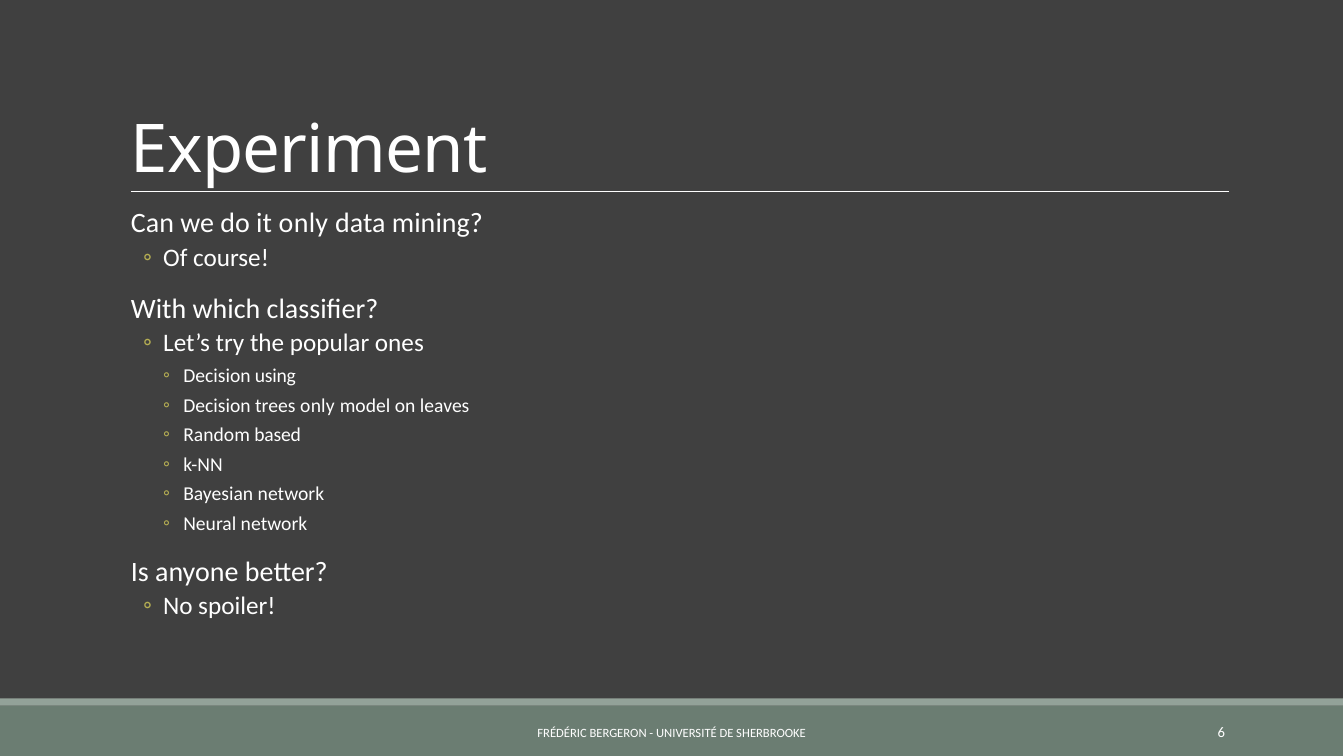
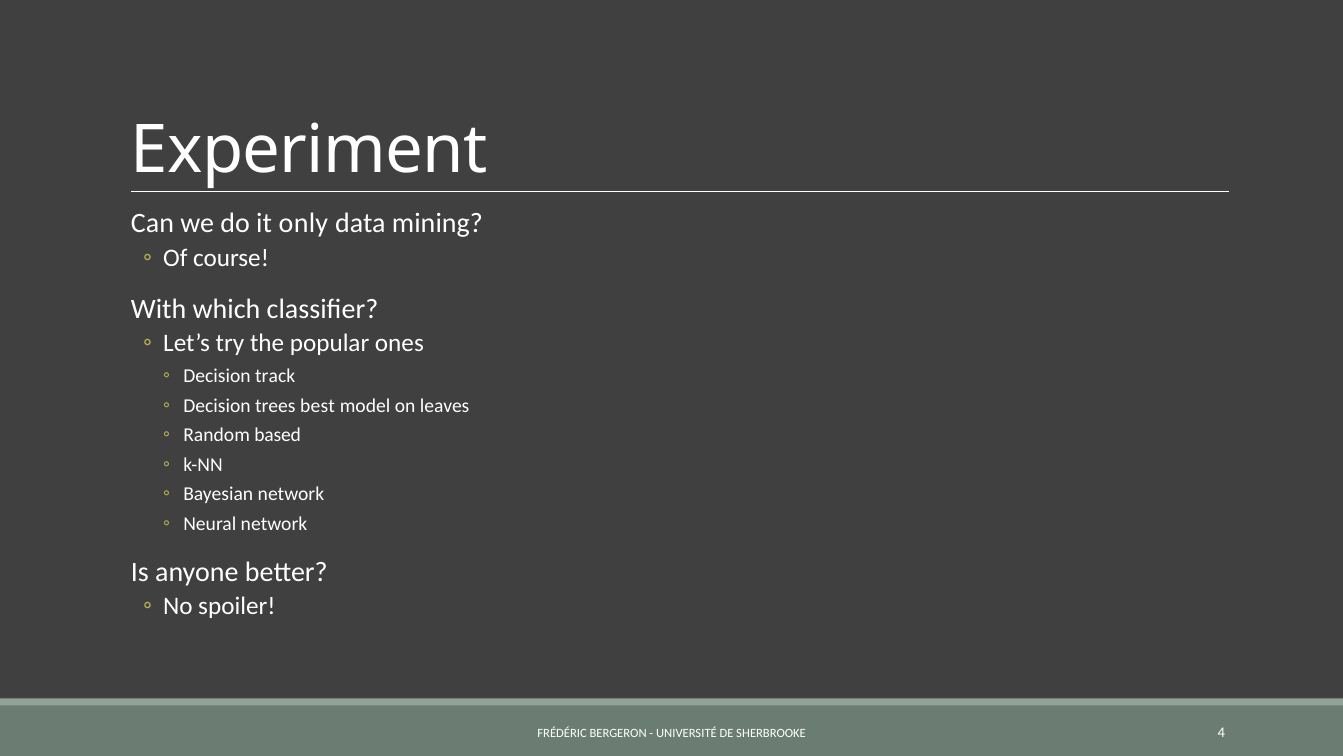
using: using -> track
trees only: only -> best
6: 6 -> 4
